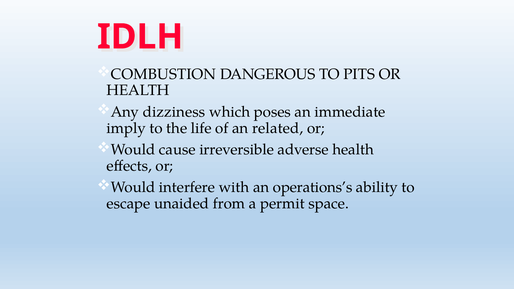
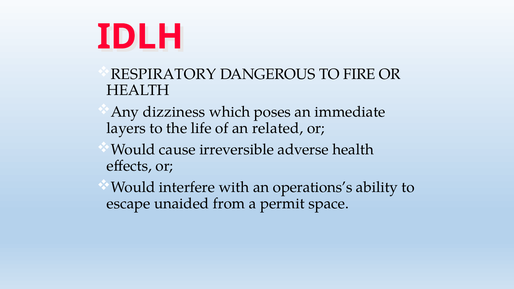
COMBUSTION: COMBUSTION -> RESPIRATORY
PITS: PITS -> FIRE
imply: imply -> layers
